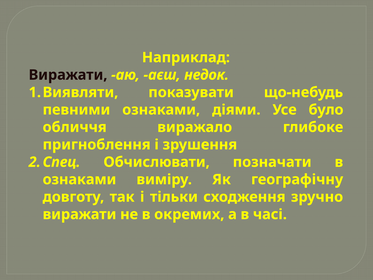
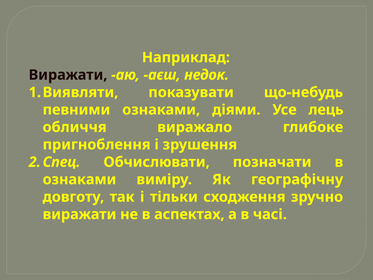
було: було -> лець
окремих: окремих -> аспектах
